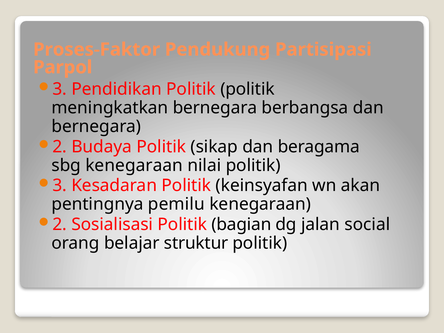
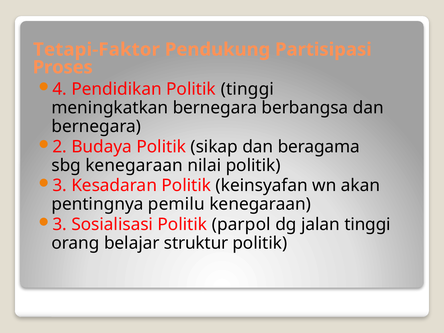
Proses-Faktor: Proses-Faktor -> Tetapi-Faktor
Parpol: Parpol -> Proses
3 at (60, 89): 3 -> 4
Politik politik: politik -> tinggi
2 at (60, 224): 2 -> 3
bagian: bagian -> parpol
jalan social: social -> tinggi
